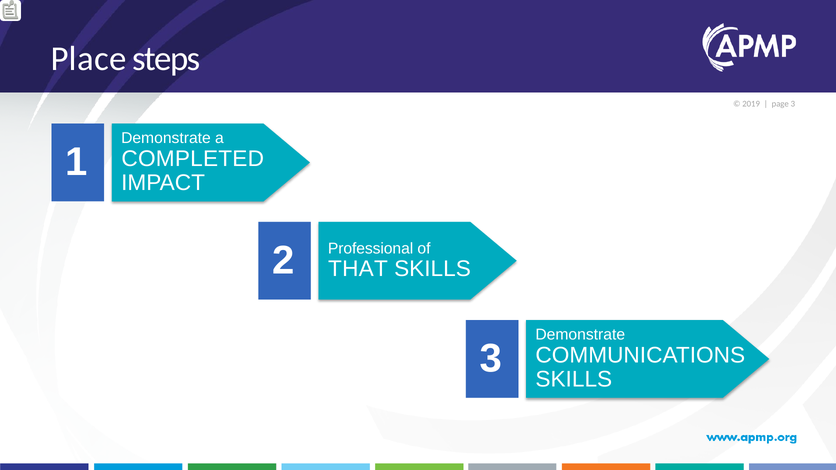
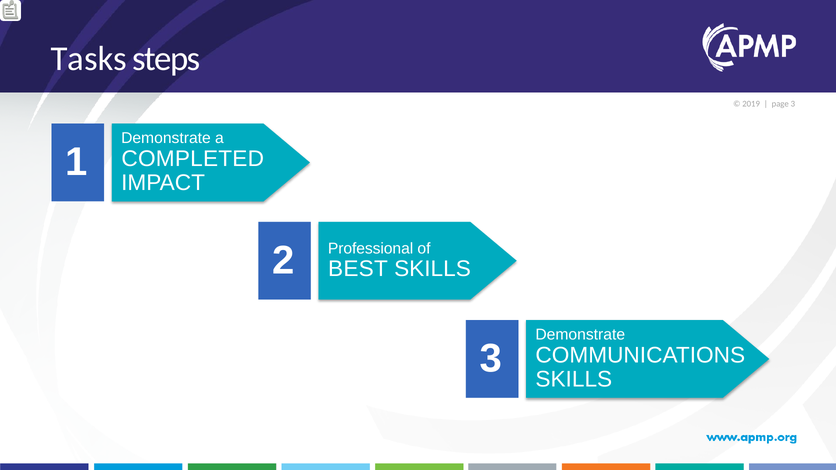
Place: Place -> Tasks
THAT: THAT -> BEST
